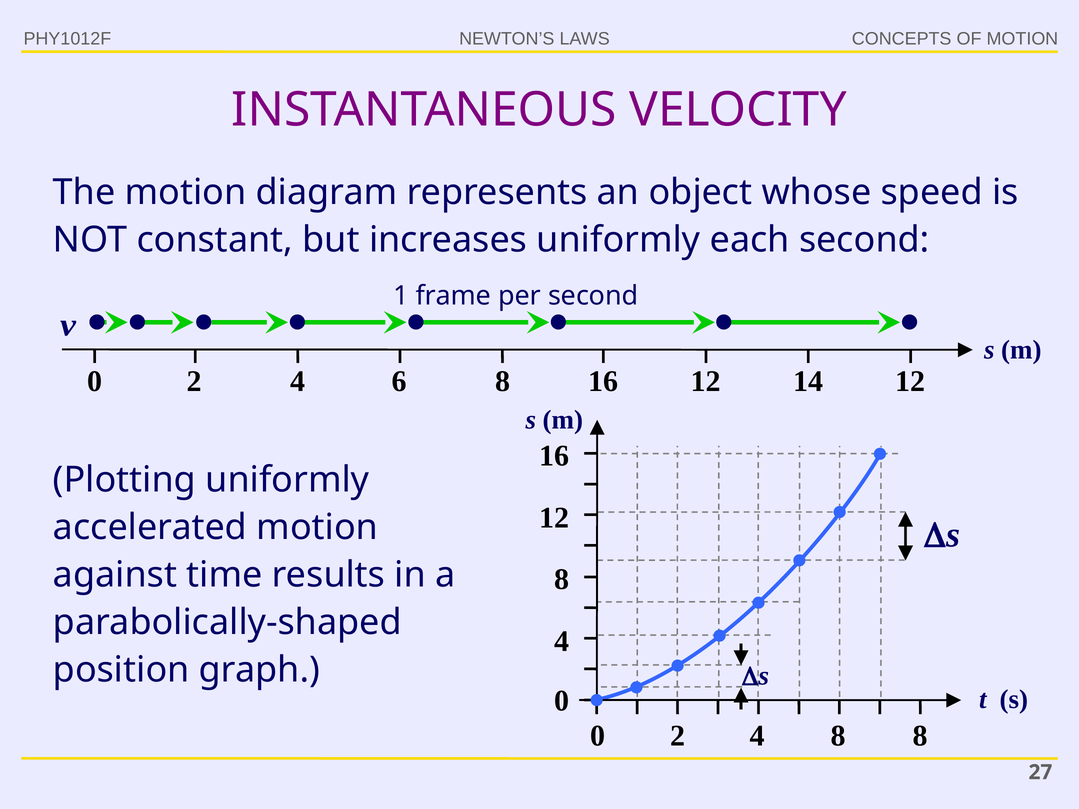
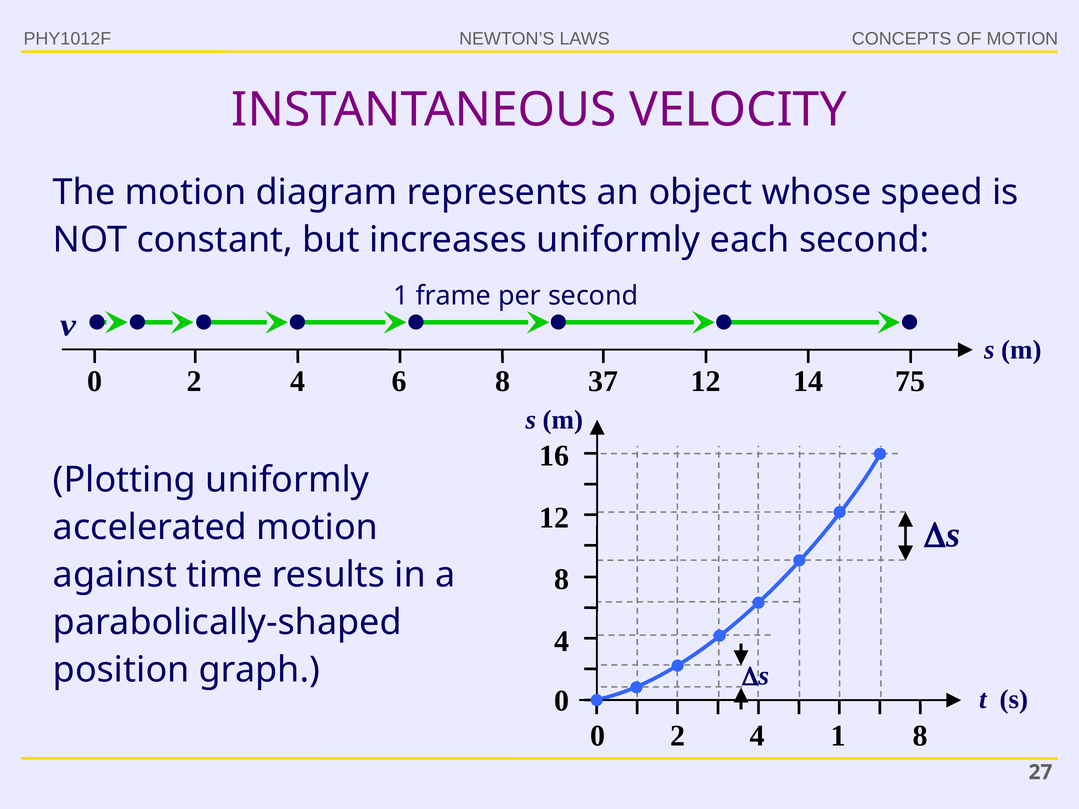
2 16: 16 -> 37
14 12: 12 -> 75
2 4 8: 8 -> 1
